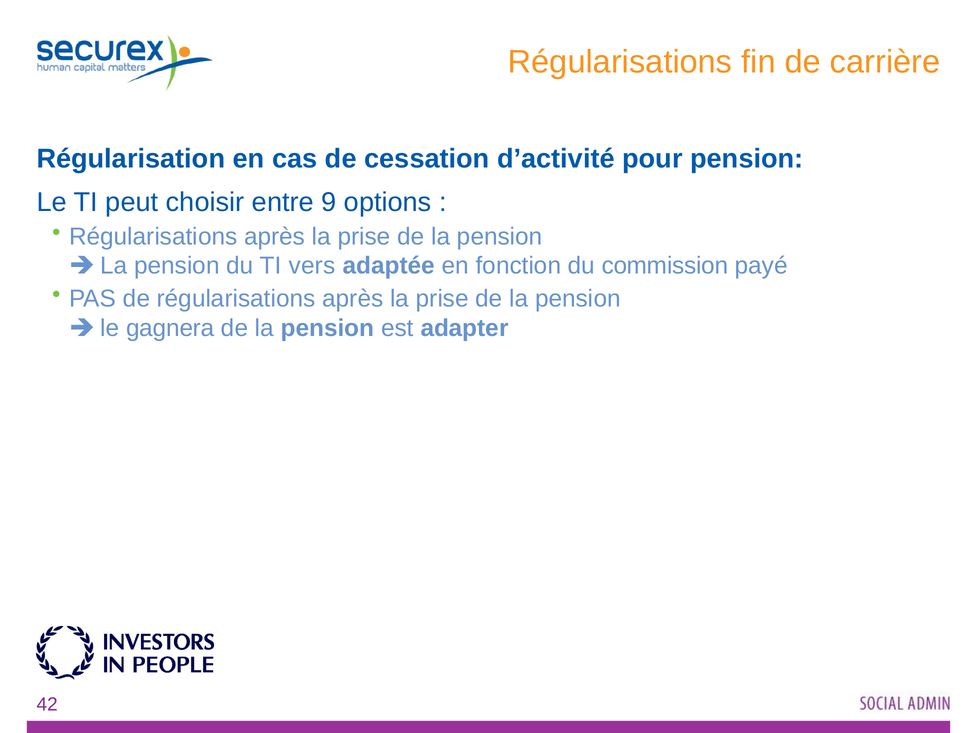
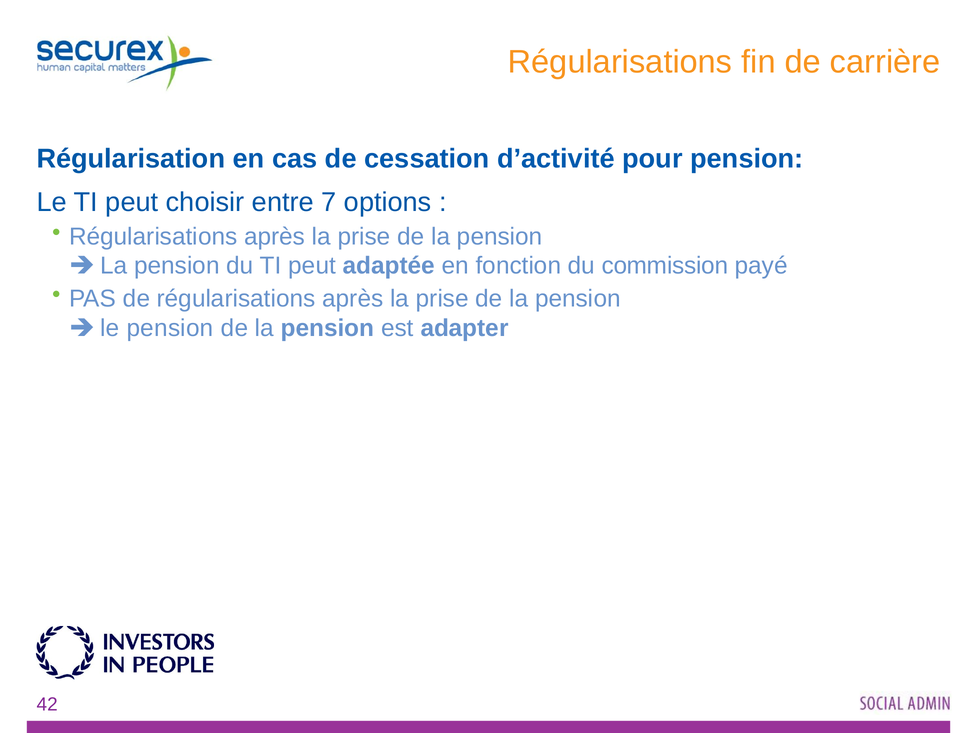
9: 9 -> 7
du TI vers: vers -> peut
le gagnera: gagnera -> pension
